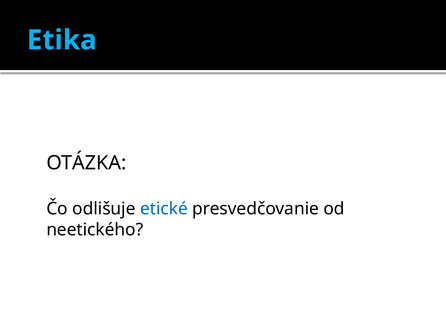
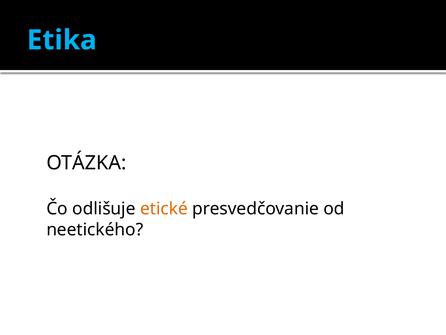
etické colour: blue -> orange
